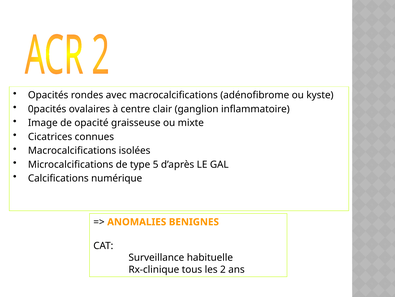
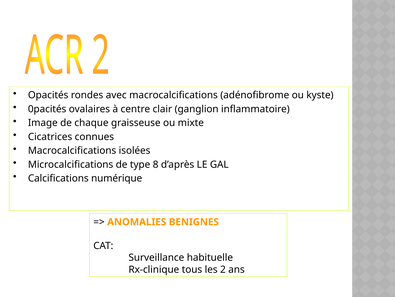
opacité: opacité -> chaque
5: 5 -> 8
